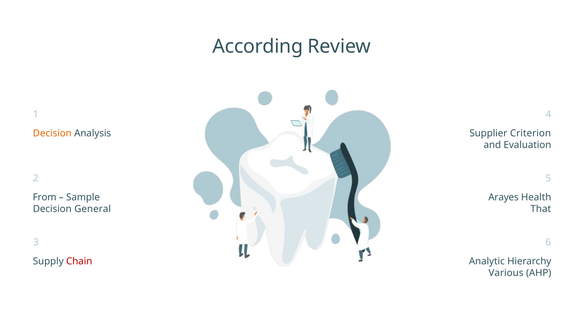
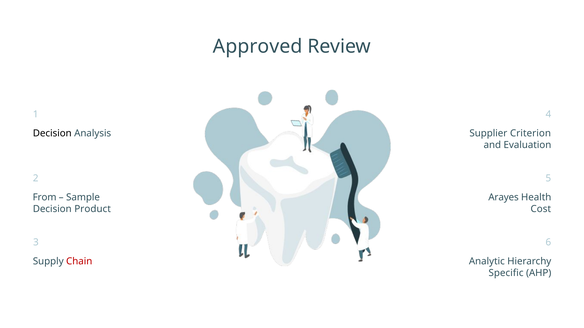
According: According -> Approved
Decision at (52, 133) colour: orange -> black
General: General -> Product
That: That -> Cost
Various: Various -> Specific
